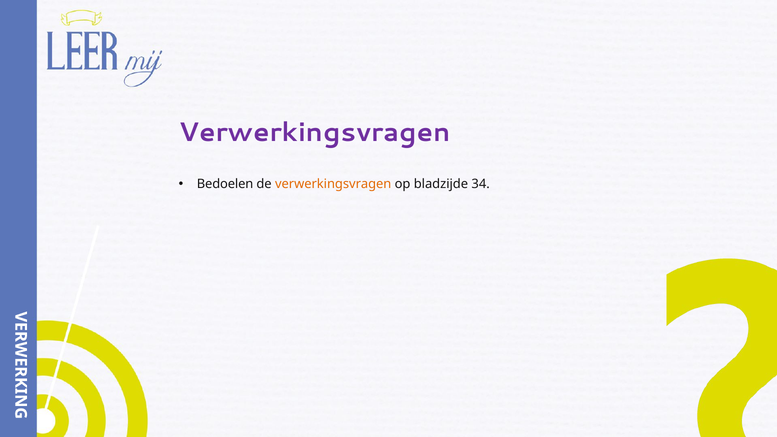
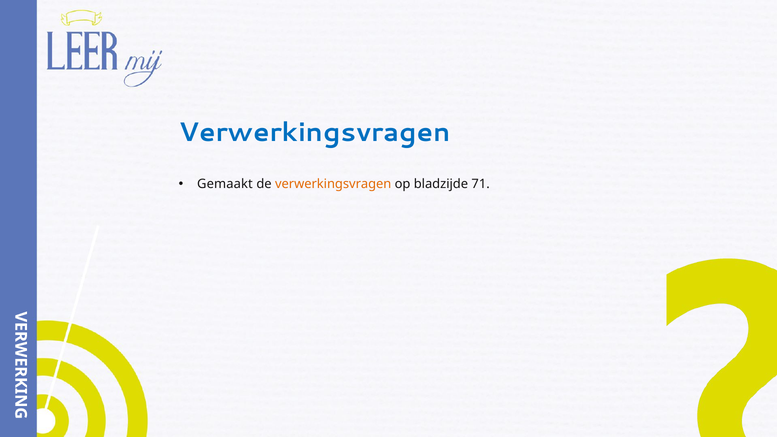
Verwerkingsvragen at (315, 132) colour: purple -> blue
Bedoelen: Bedoelen -> Gemaakt
34: 34 -> 71
